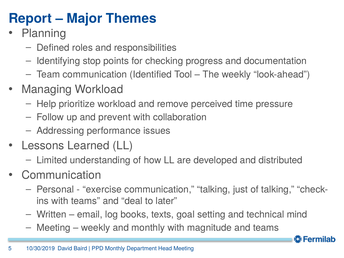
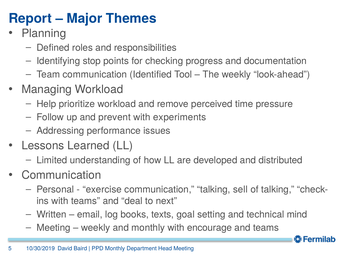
collaboration: collaboration -> experiments
just: just -> sell
later: later -> next
magnitude: magnitude -> encourage
